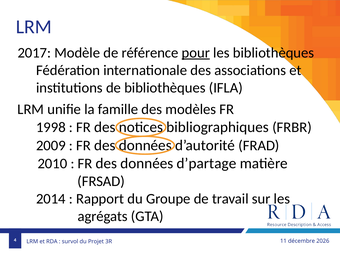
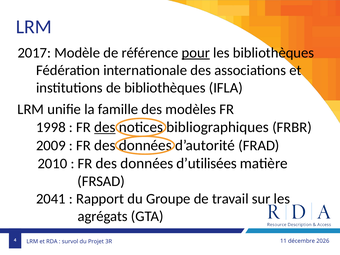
des at (105, 127) underline: none -> present
d’partage: d’partage -> d’utilisées
2014: 2014 -> 2041
